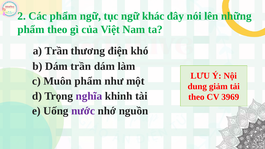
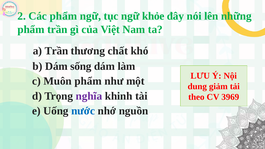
khác: khác -> khỏe
phẩm theo: theo -> trần
điện: điện -> chất
Dám trần: trần -> sống
nước colour: purple -> blue
